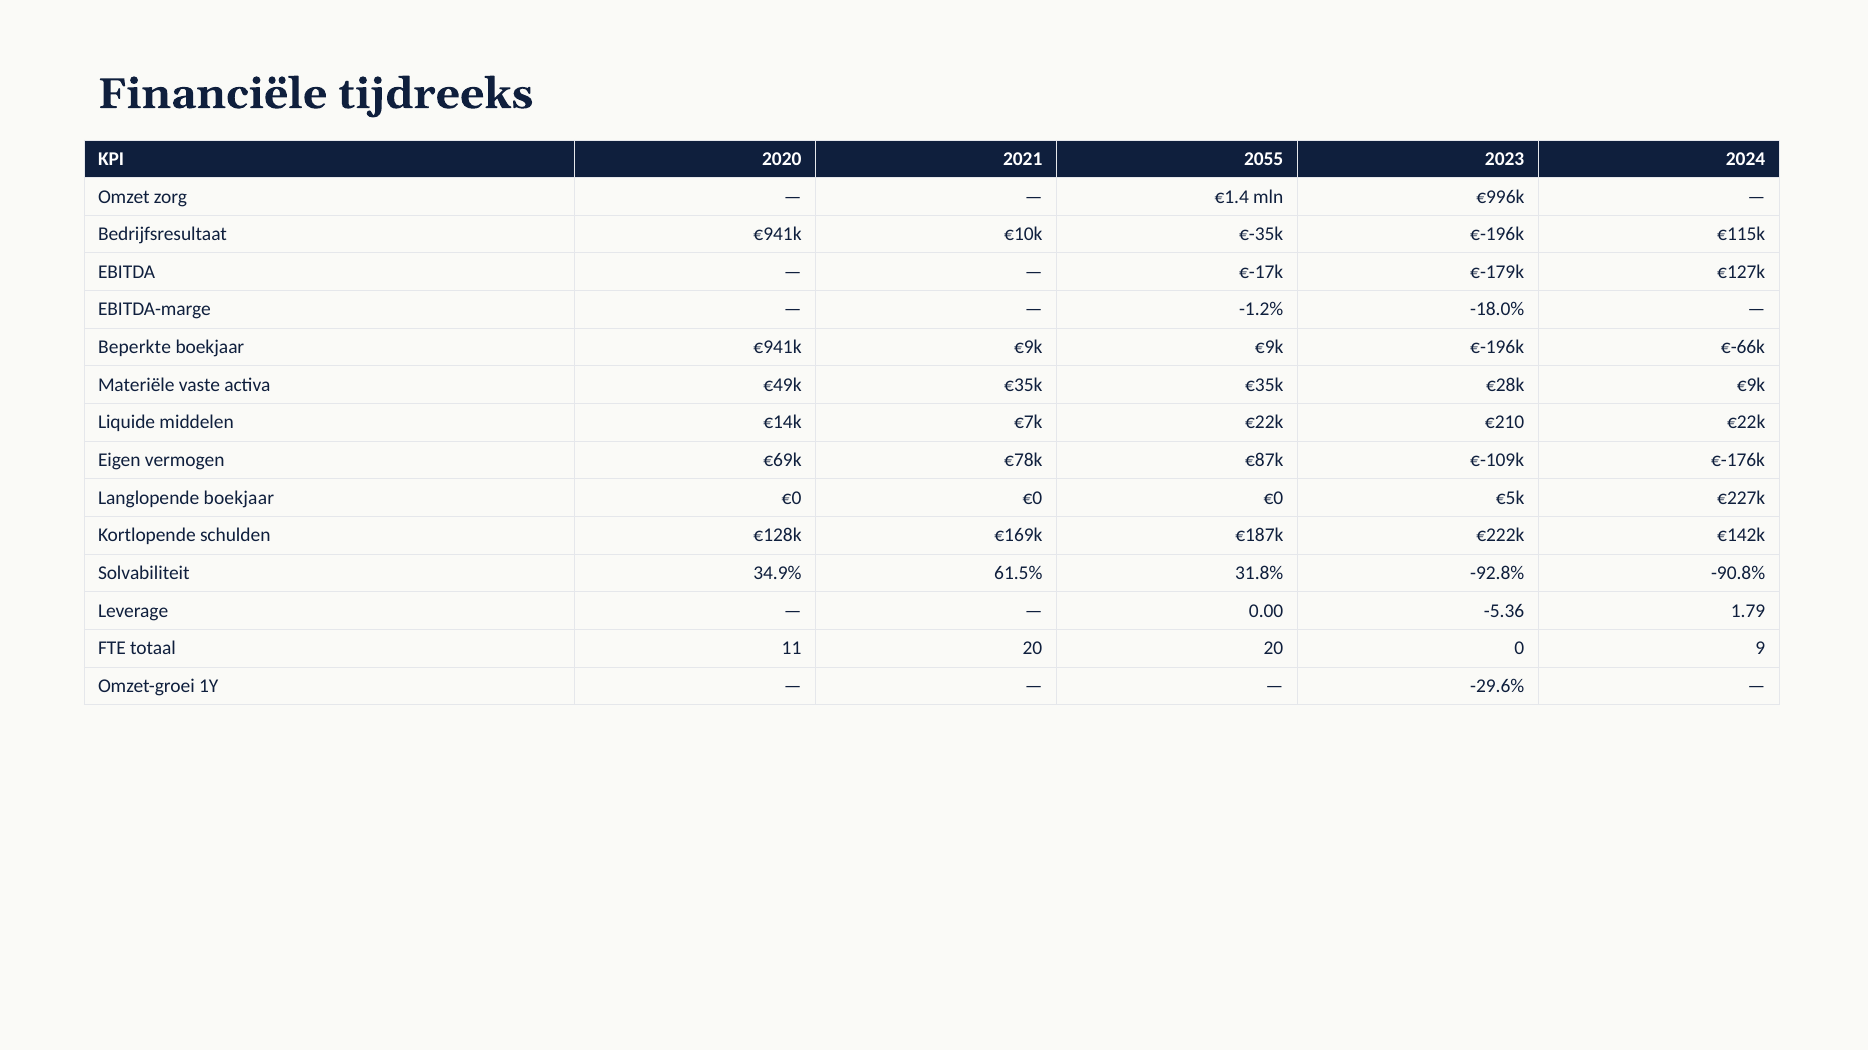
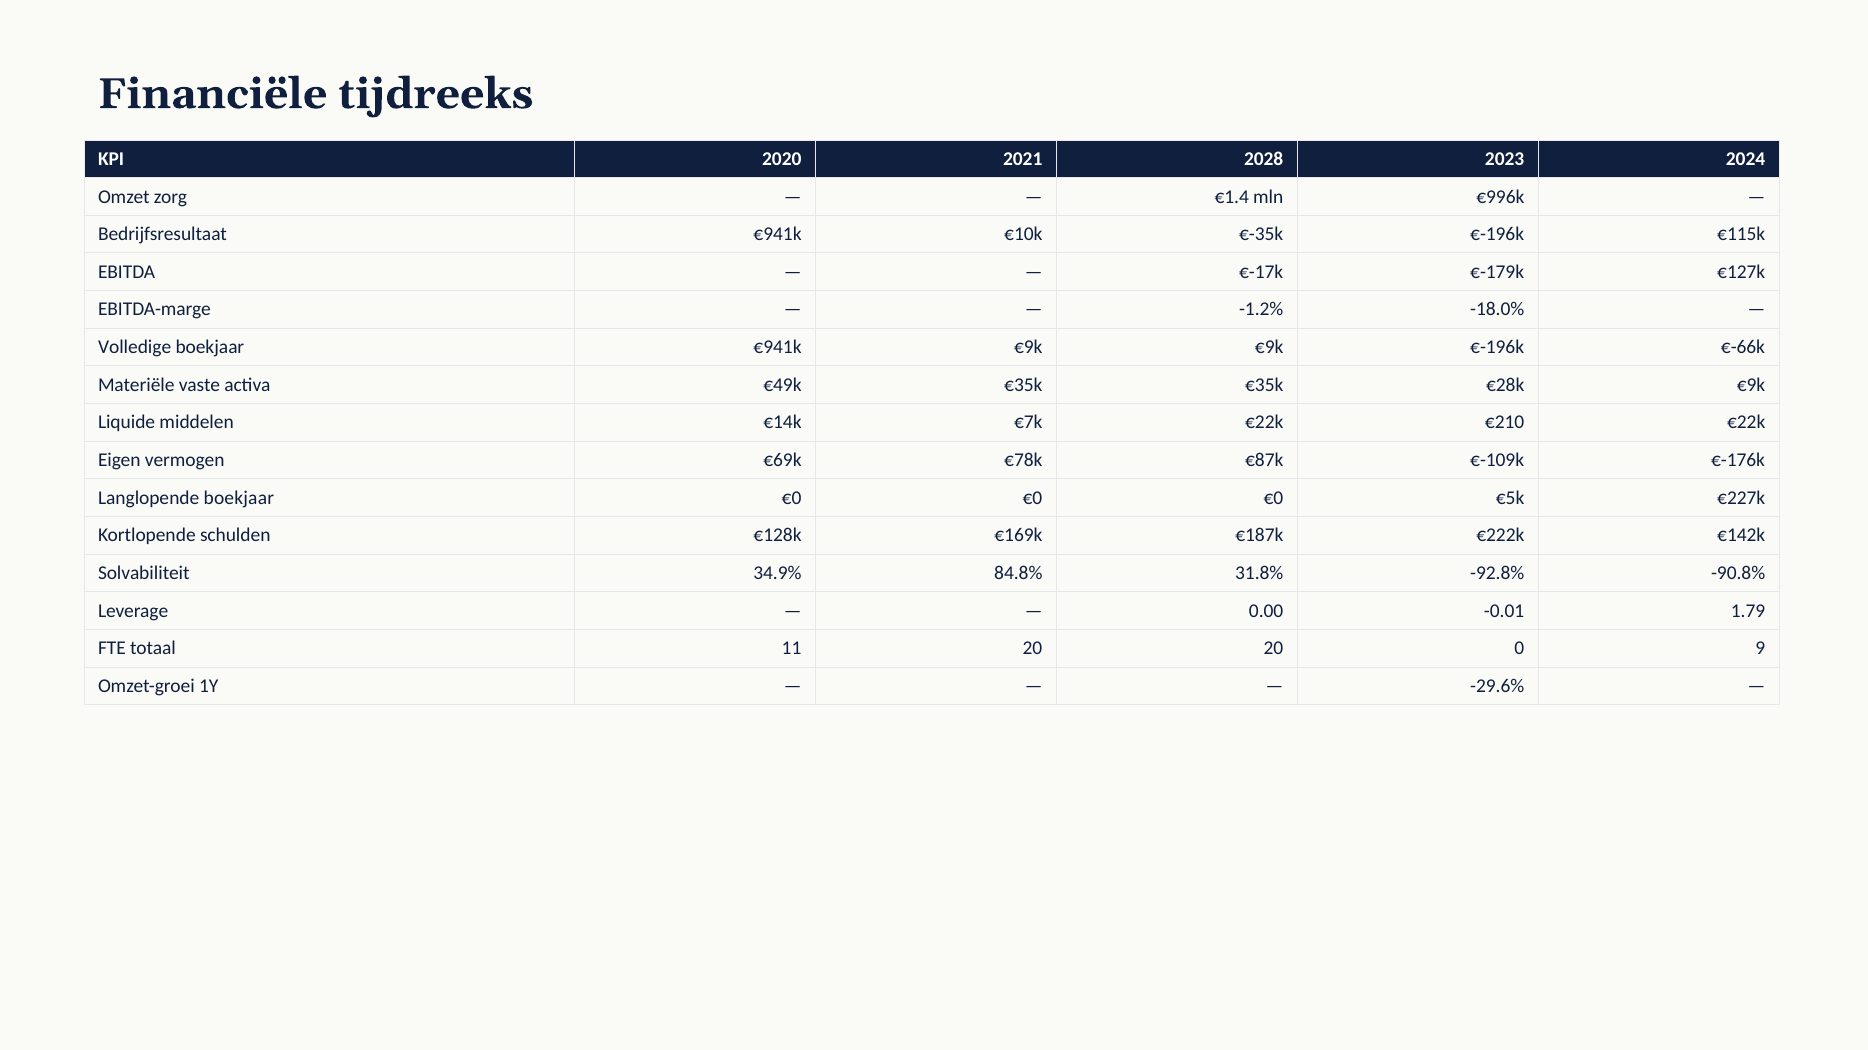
2055: 2055 -> 2028
Beperkte: Beperkte -> Volledige
61.5%: 61.5% -> 84.8%
-5.36: -5.36 -> -0.01
